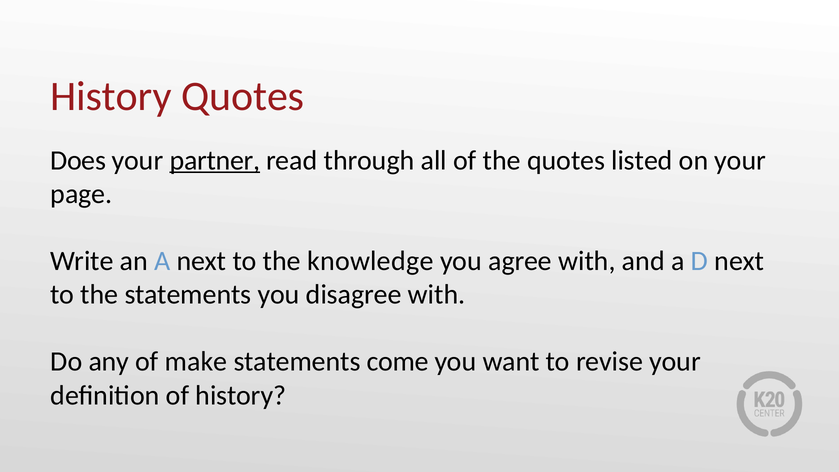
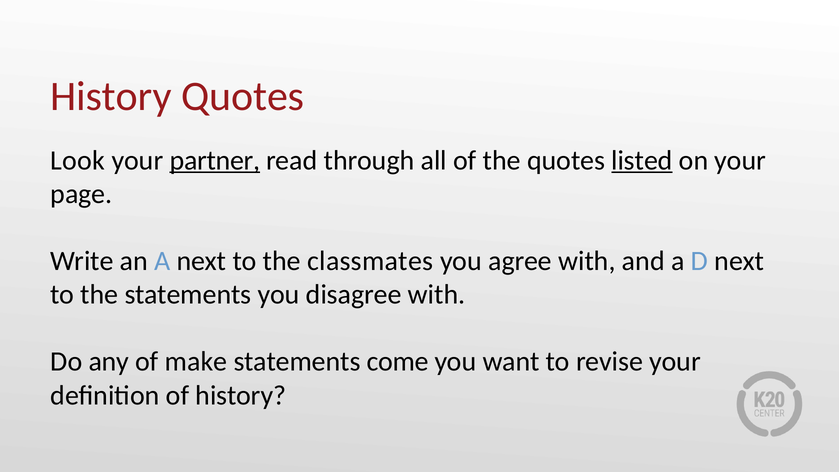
Does: Does -> Look
listed underline: none -> present
knowledge: knowledge -> classmates
